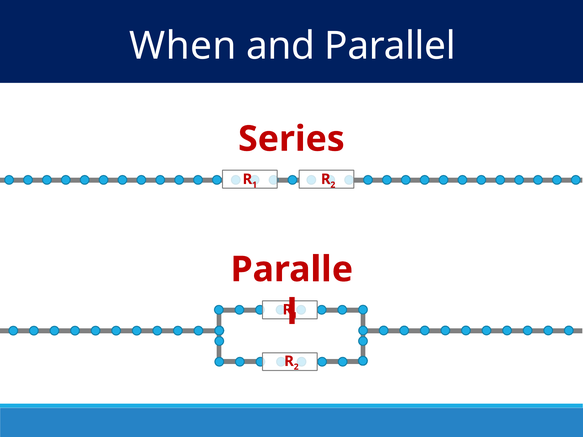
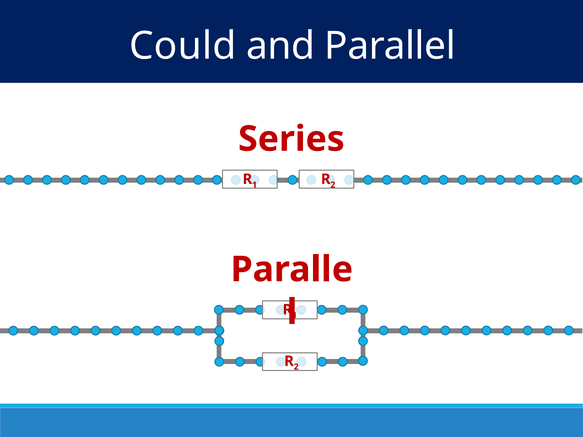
When: When -> Could
